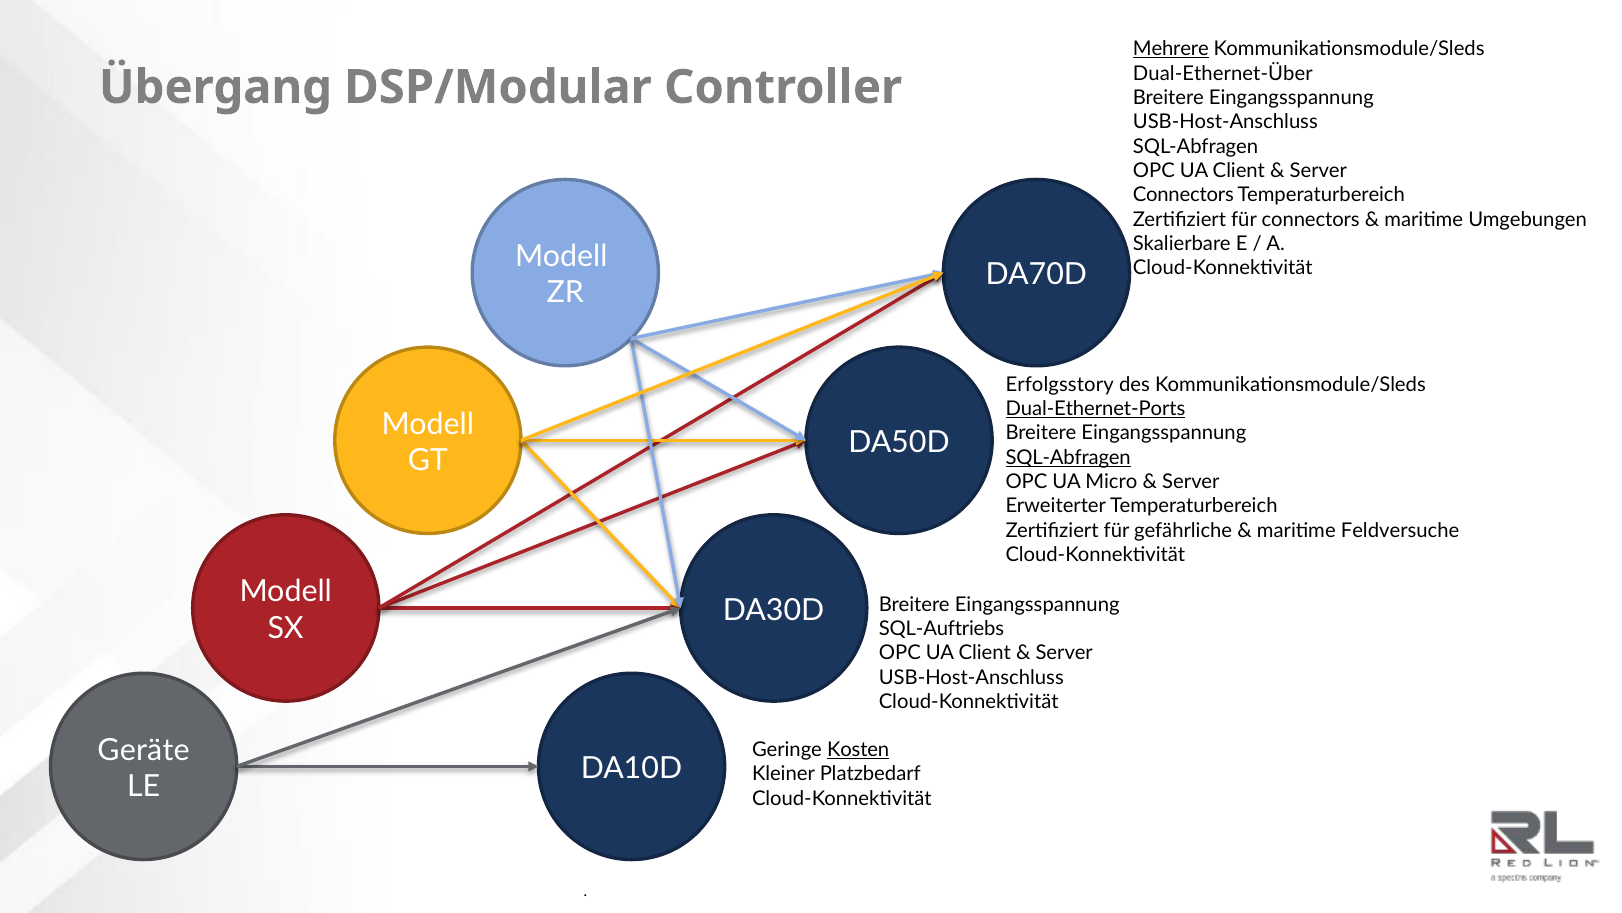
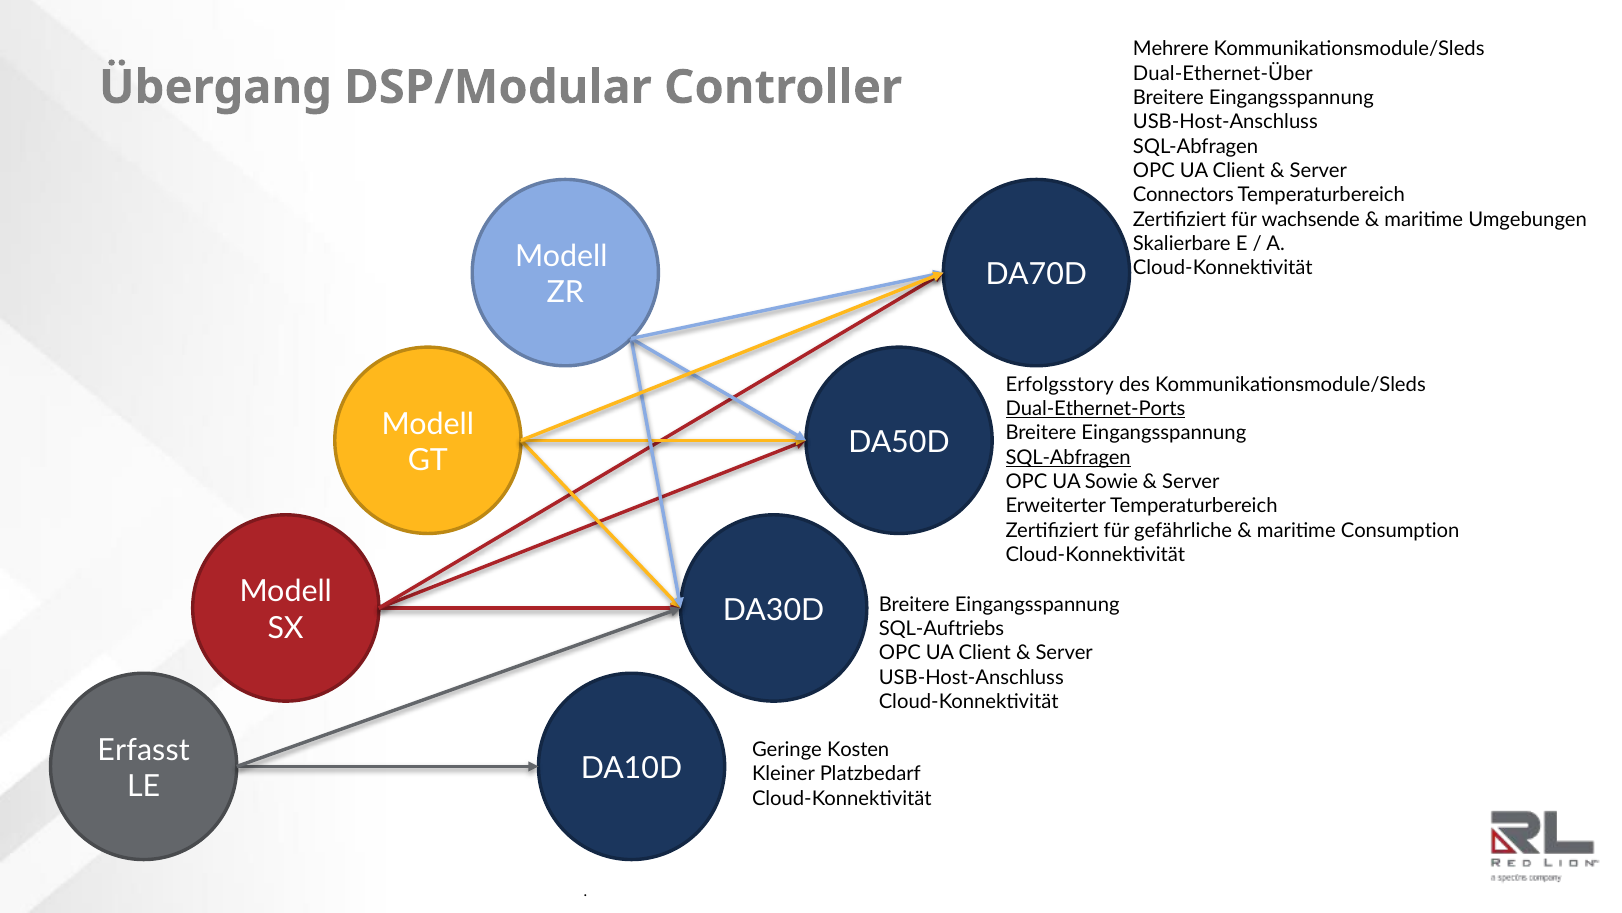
Mehrere underline: present -> none
für connectors: connectors -> wachsende
Micro: Micro -> Sowie
Feldversuche: Feldversuche -> Consumption
Geräte: Geräte -> Erfasst
Kosten underline: present -> none
